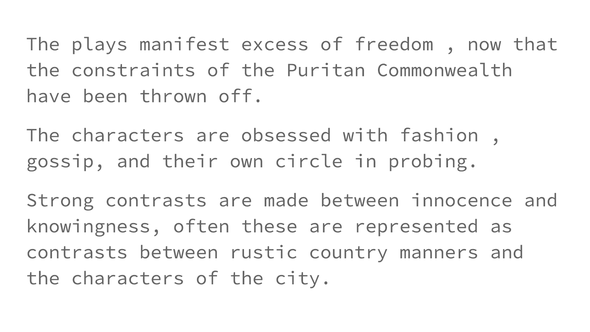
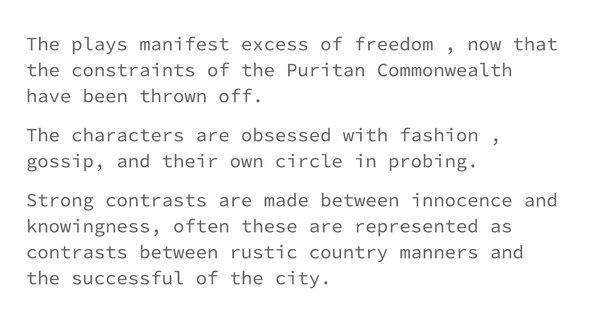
characters at (128, 278): characters -> successful
